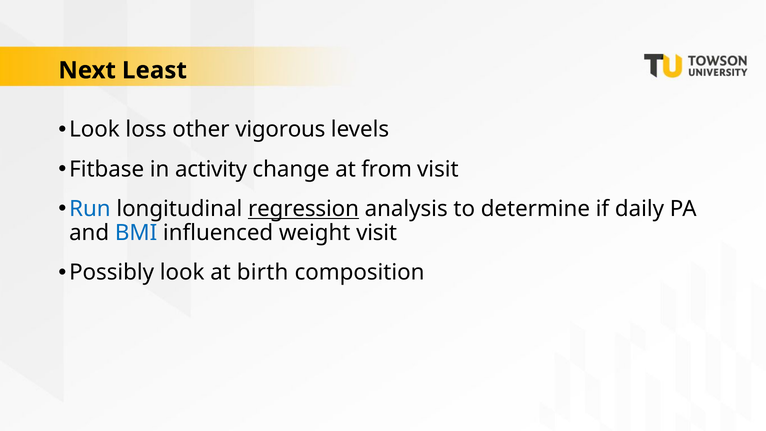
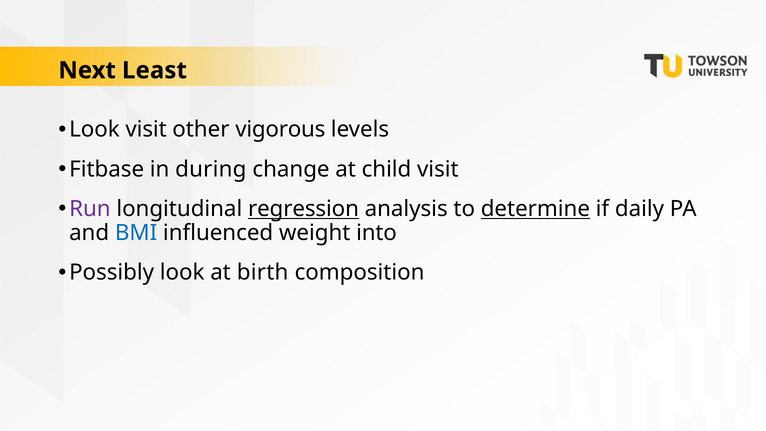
Look loss: loss -> visit
activity: activity -> during
from: from -> child
Run colour: blue -> purple
determine underline: none -> present
weight visit: visit -> into
